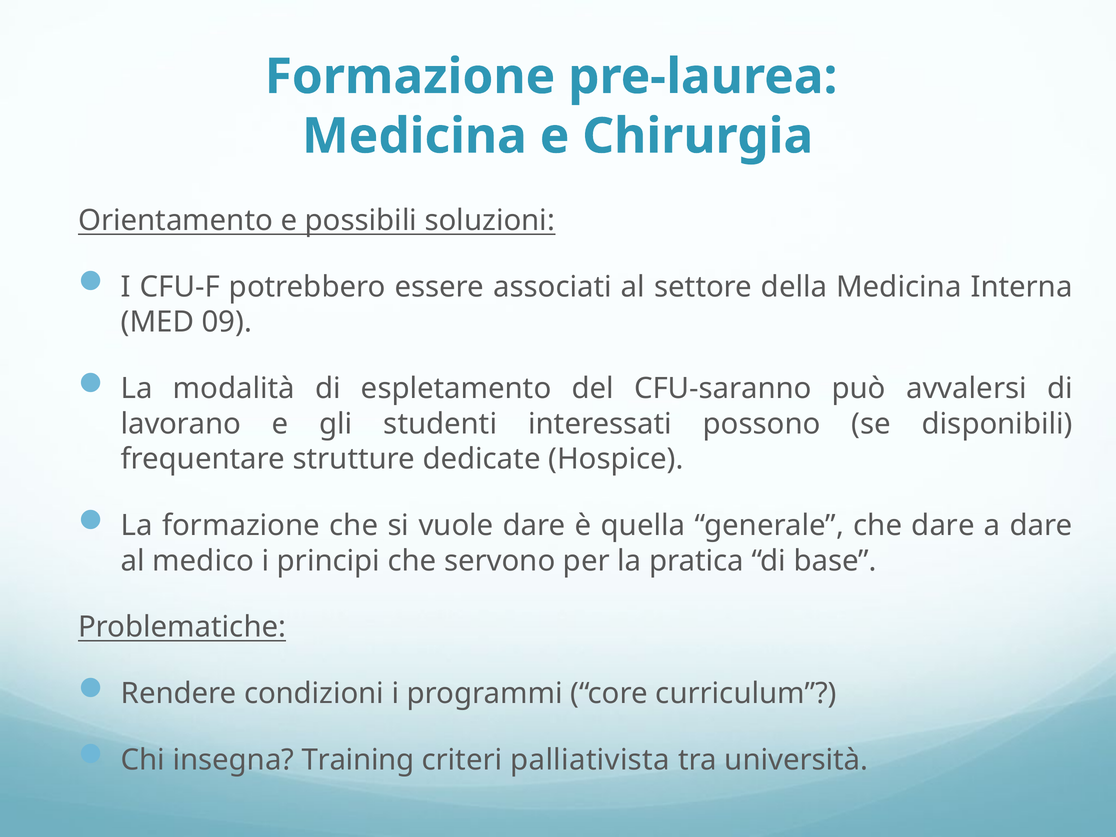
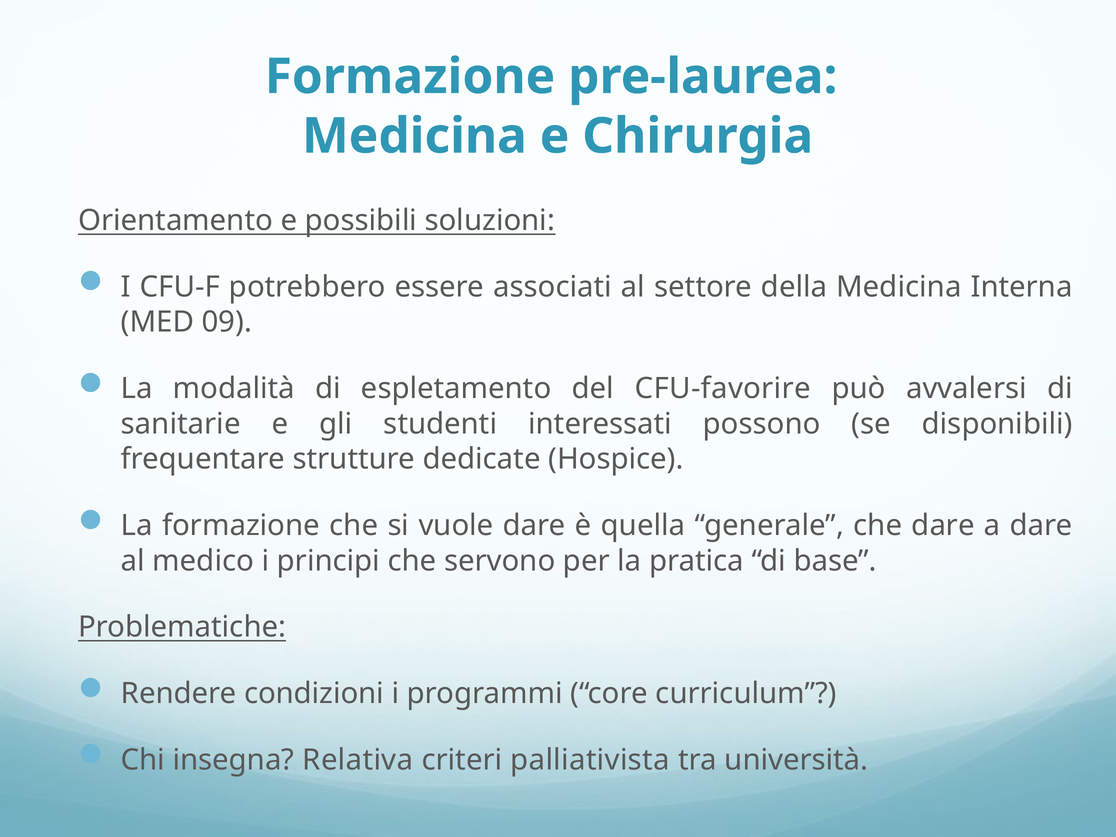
CFU-saranno: CFU-saranno -> CFU-favorire
lavorano: lavorano -> sanitarie
Training: Training -> Relativa
